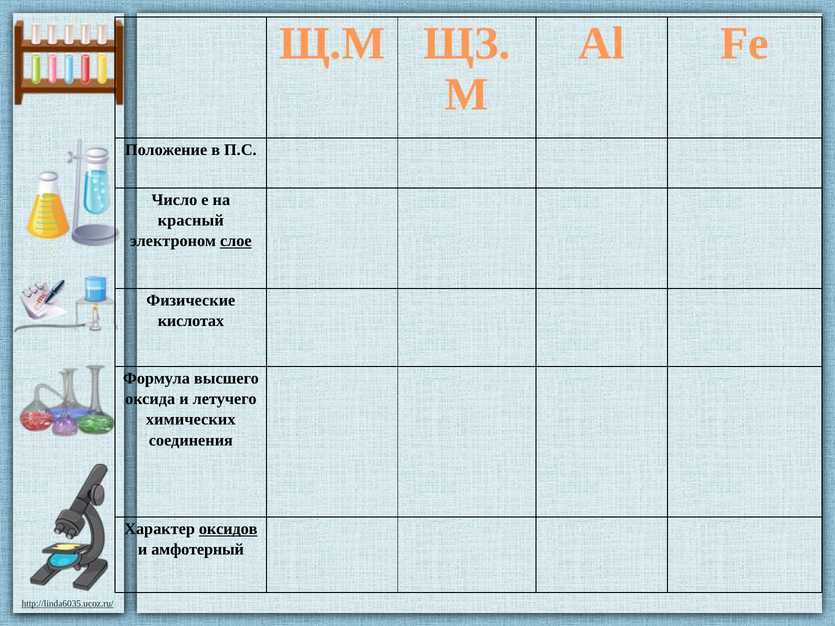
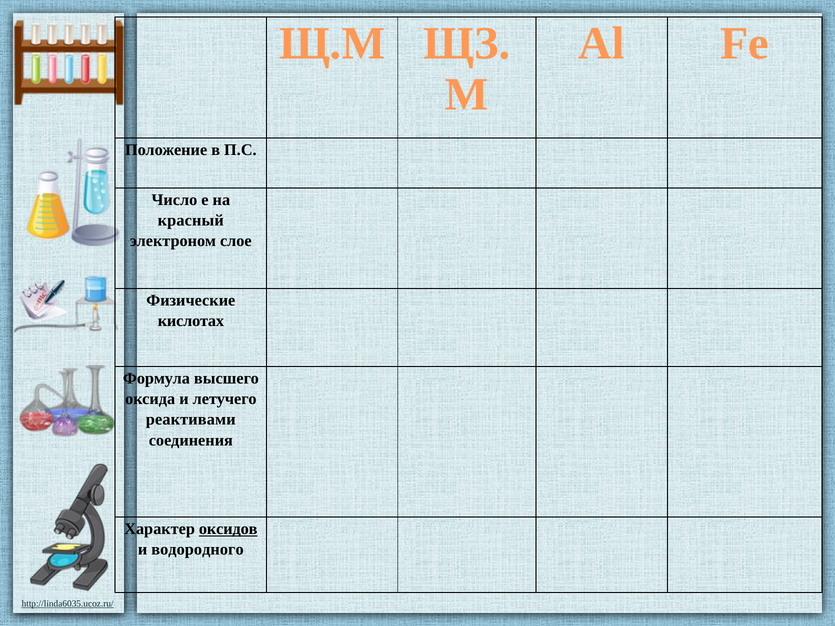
слое underline: present -> none
химических: химических -> реактивами
амфотерный: амфотерный -> водородного
